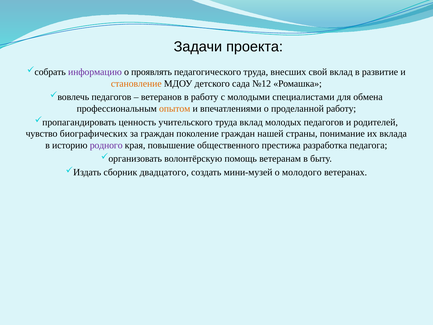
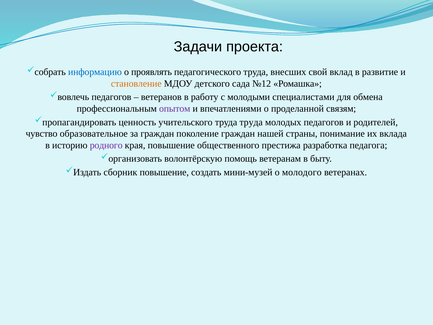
информацию colour: purple -> blue
опытом colour: orange -> purple
проделанной работу: работу -> связям
труда вклад: вклад -> труда
биографических: биографических -> образовательное
сборник двадцатого: двадцатого -> повышение
